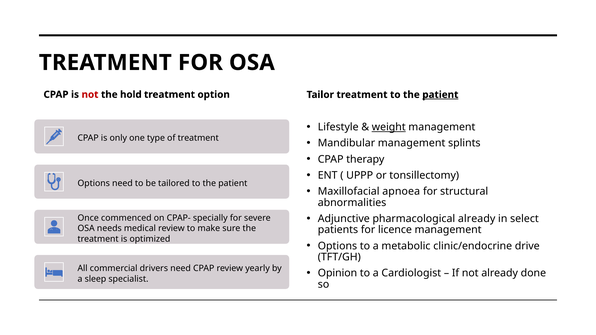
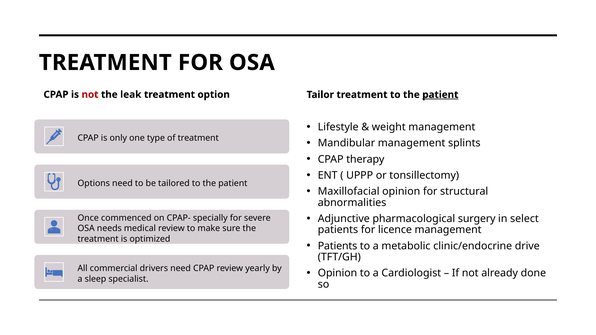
hold: hold -> leak
weight underline: present -> none
Maxillofacial apnoea: apnoea -> opinion
pharmacological already: already -> surgery
Options at (337, 246): Options -> Patients
